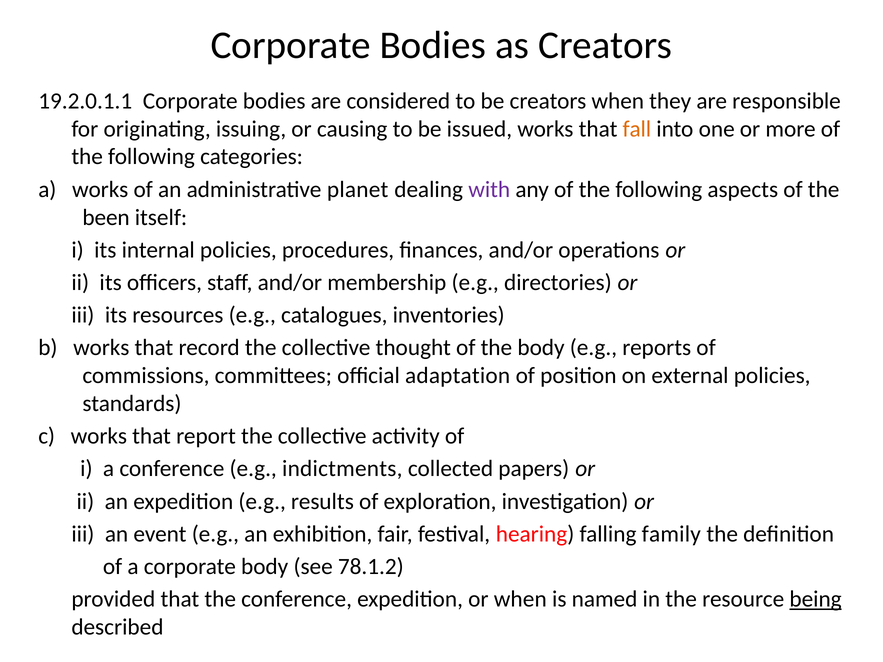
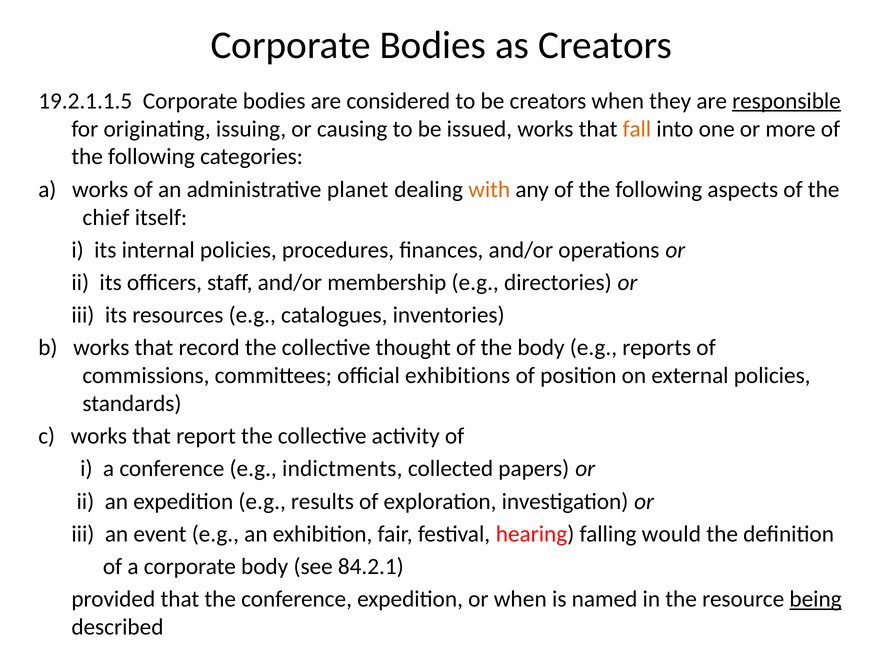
19.2.0.1.1: 19.2.0.1.1 -> 19.2.1.1.5
responsible underline: none -> present
with colour: purple -> orange
been: been -> chief
adaptation: adaptation -> exhibitions
family: family -> would
78.1.2: 78.1.2 -> 84.2.1
